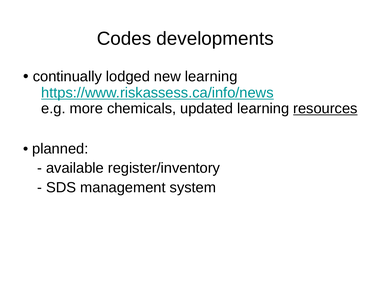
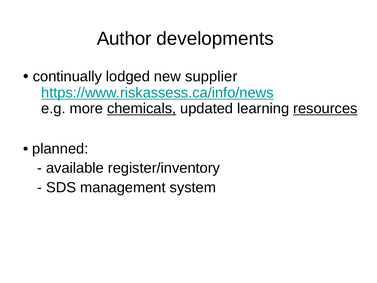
Codes: Codes -> Author
new learning: learning -> supplier
chemicals underline: none -> present
